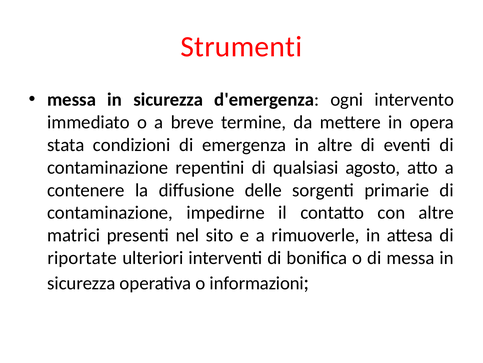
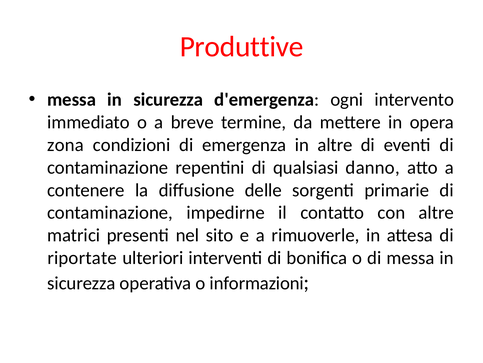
Strumenti: Strumenti -> Produttive
stata: stata -> zona
agosto: agosto -> danno
